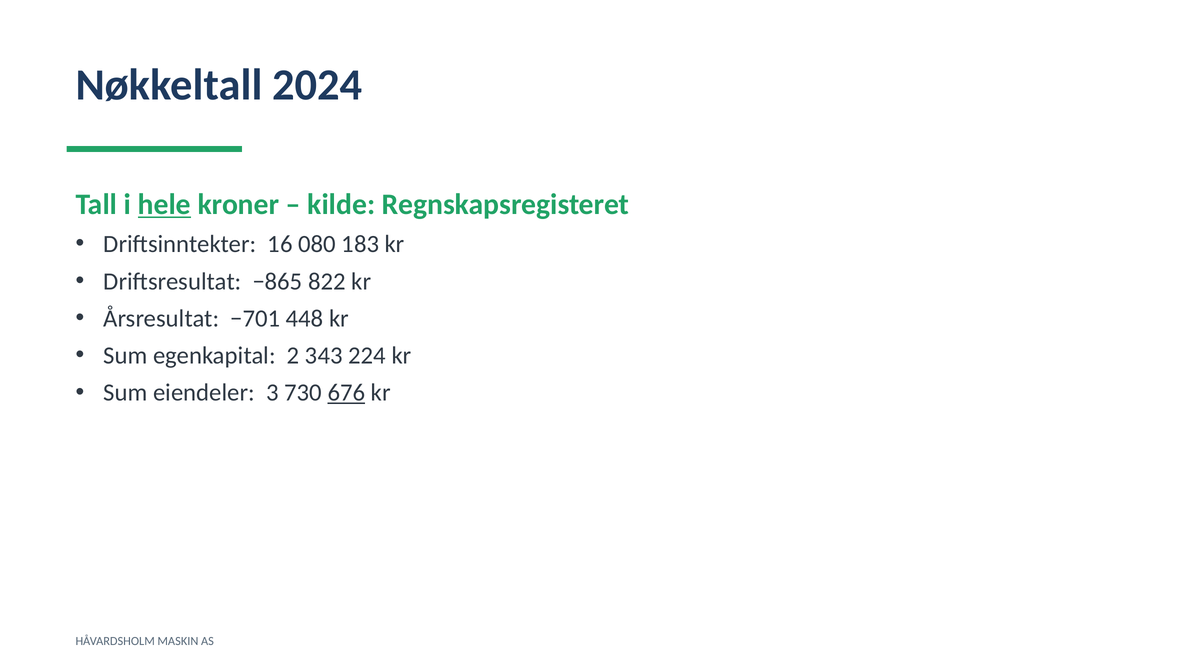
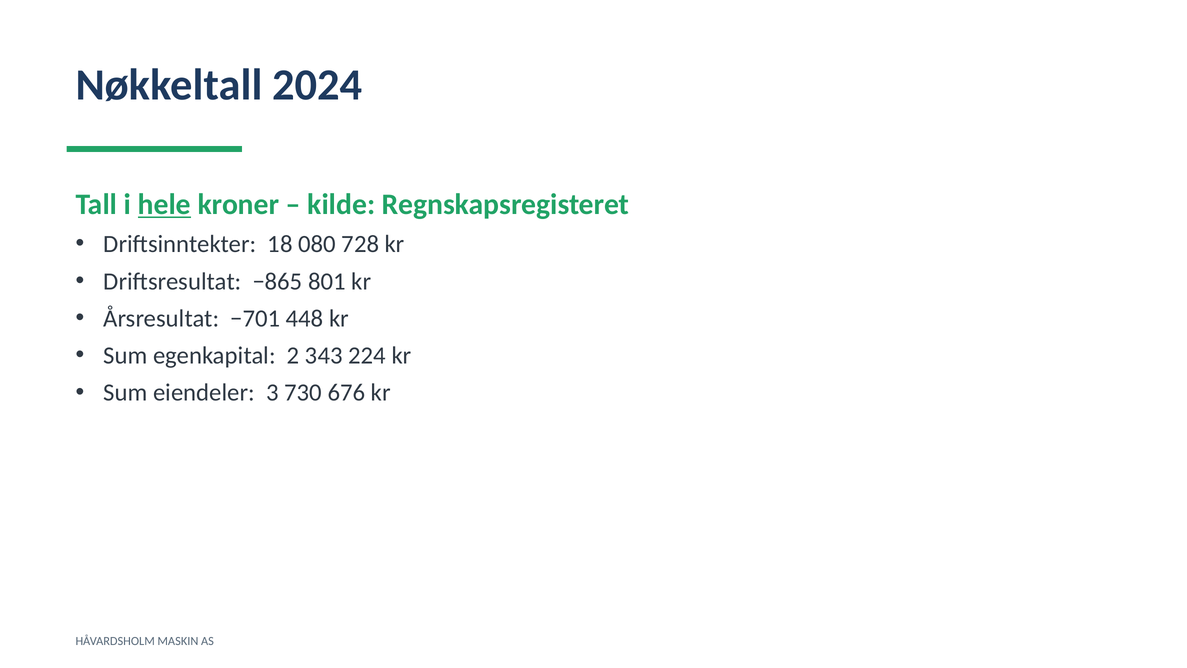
16: 16 -> 18
183: 183 -> 728
822: 822 -> 801
676 underline: present -> none
